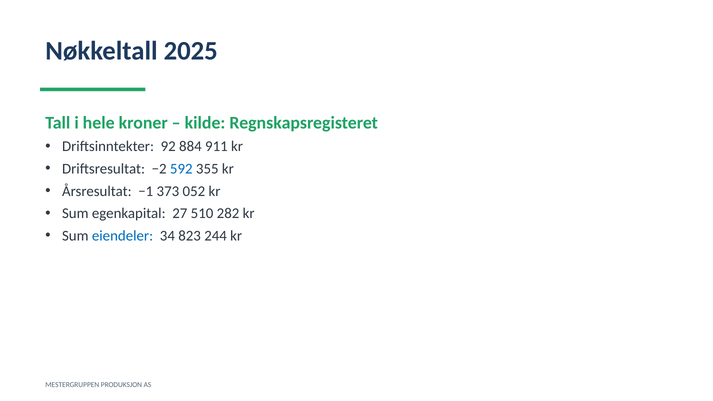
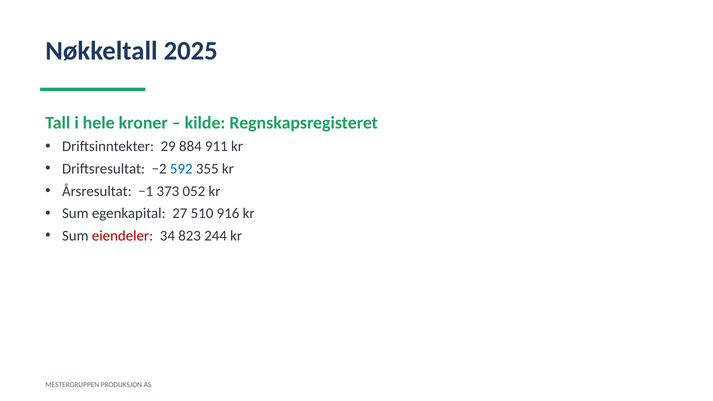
92: 92 -> 29
282: 282 -> 916
eiendeler colour: blue -> red
